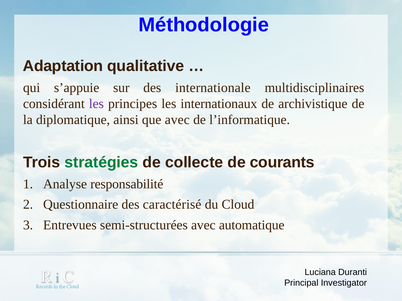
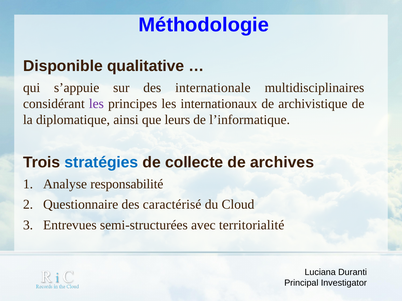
Adaptation: Adaptation -> Disponible
que avec: avec -> leurs
stratégies colour: green -> blue
courants: courants -> archives
automatique: automatique -> territorialité
